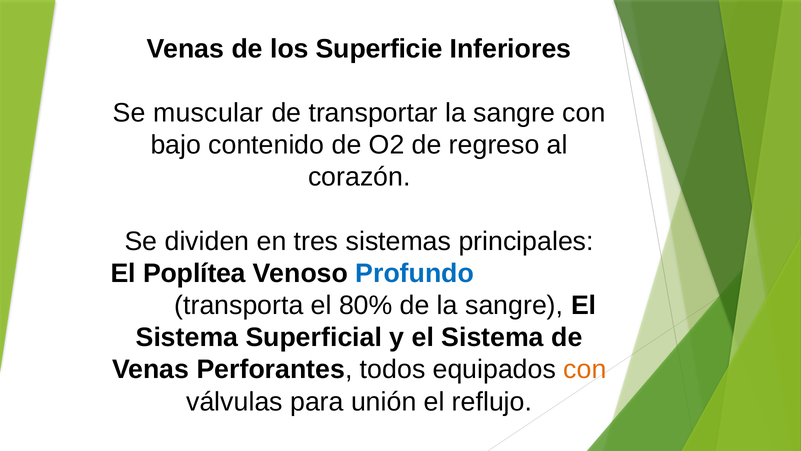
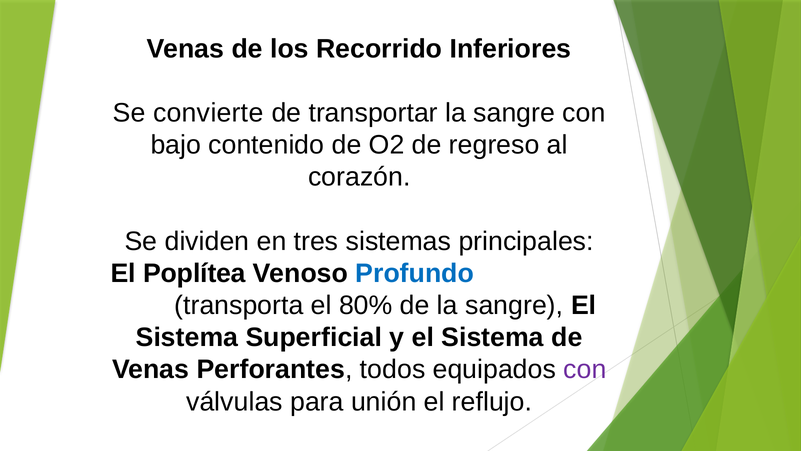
Superficie: Superficie -> Recorrido
muscular: muscular -> convierte
con at (585, 369) colour: orange -> purple
